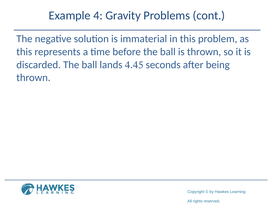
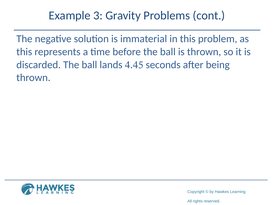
4: 4 -> 3
